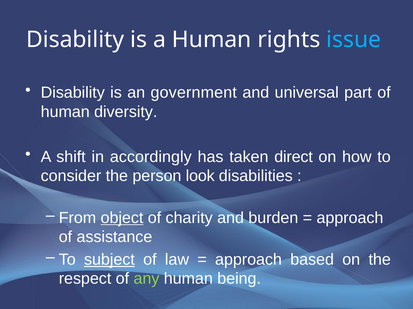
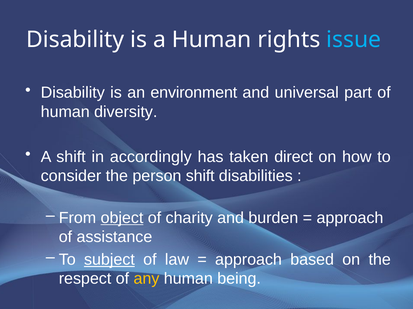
government: government -> environment
person look: look -> shift
any colour: light green -> yellow
